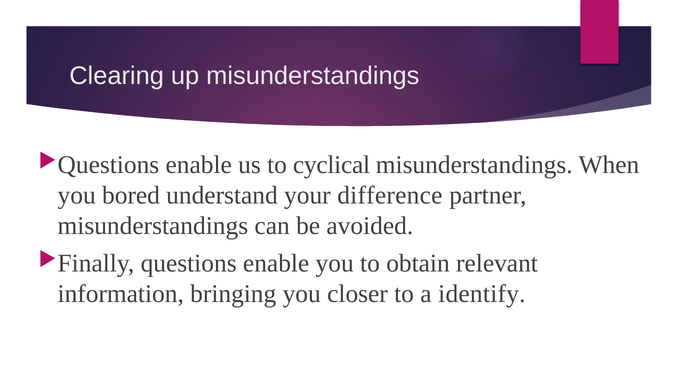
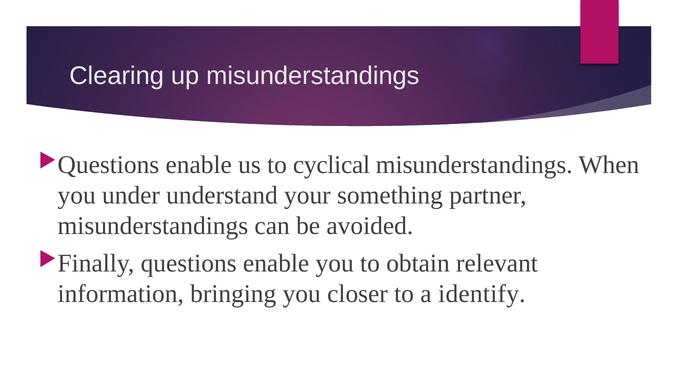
bored: bored -> under
difference: difference -> something
